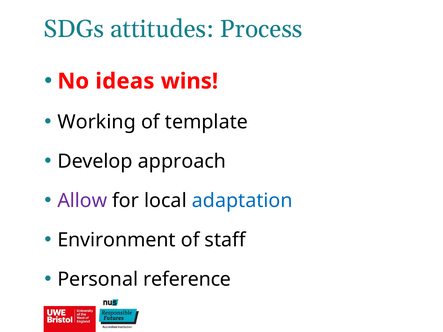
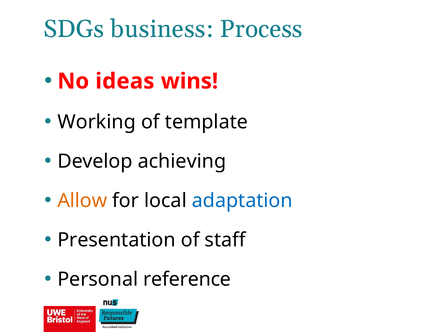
attitudes: attitudes -> business
approach: approach -> achieving
Allow colour: purple -> orange
Environment: Environment -> Presentation
